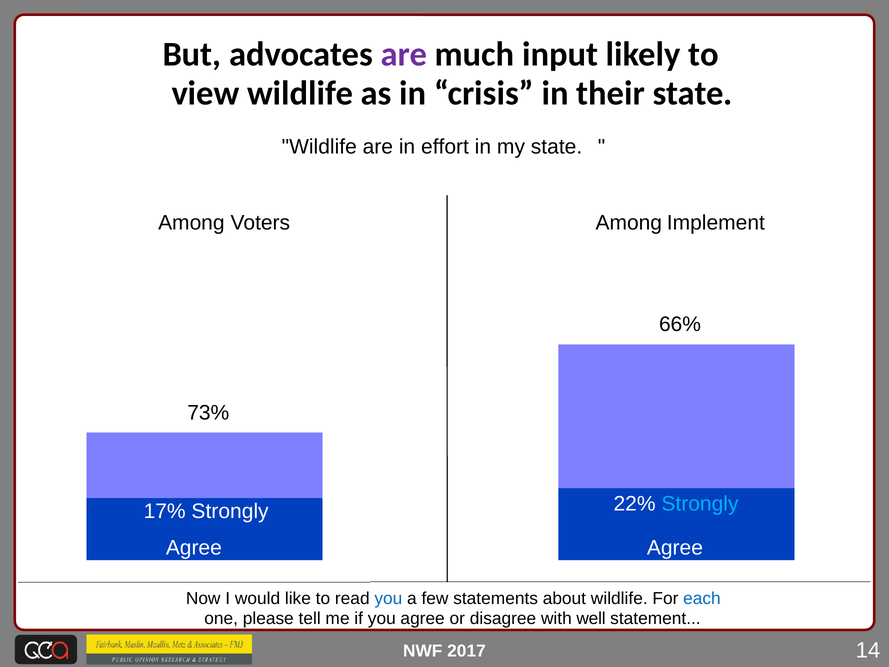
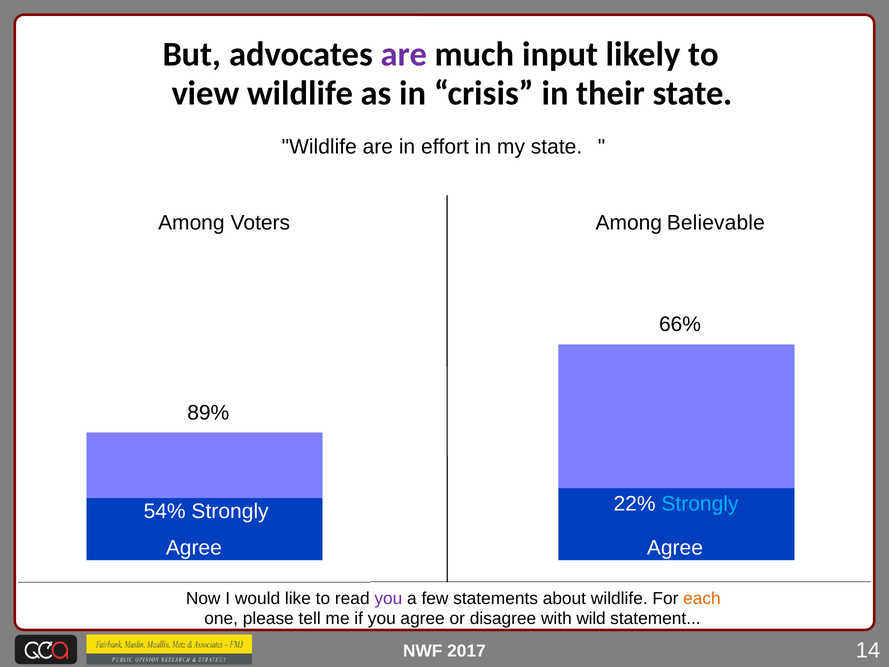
Implement: Implement -> Believable
73%: 73% -> 89%
17%: 17% -> 54%
you at (388, 599) colour: blue -> purple
each colour: blue -> orange
well: well -> wild
